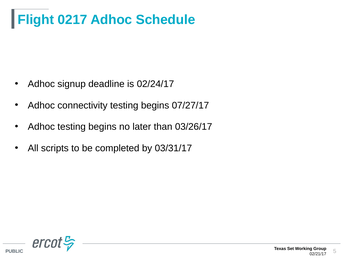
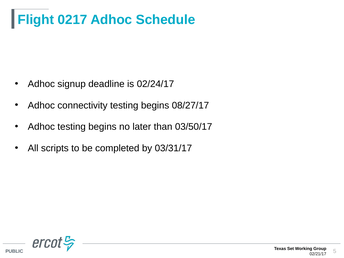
07/27/17: 07/27/17 -> 08/27/17
03/26/17: 03/26/17 -> 03/50/17
